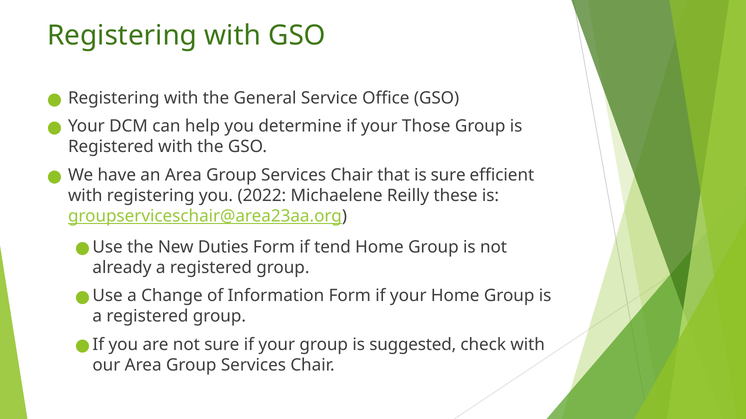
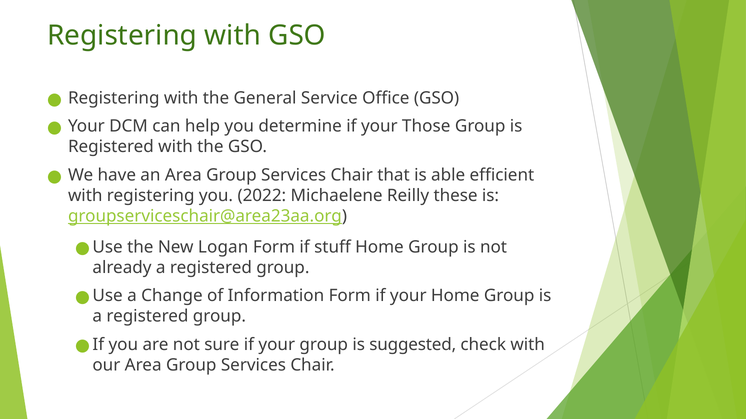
is sure: sure -> able
Duties: Duties -> Logan
tend: tend -> stuff
